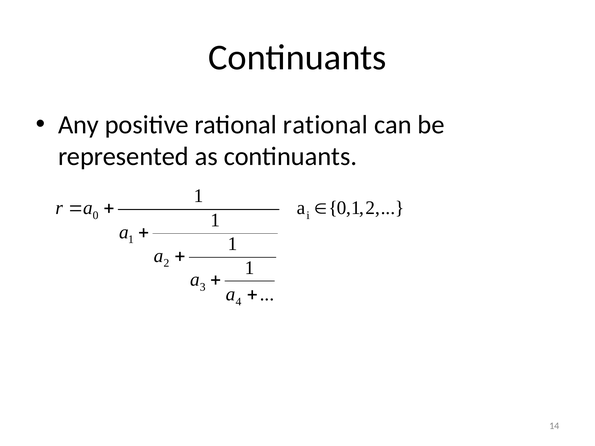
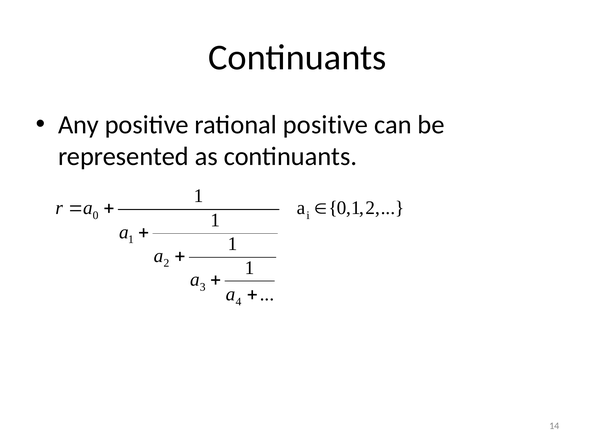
rational rational: rational -> positive
